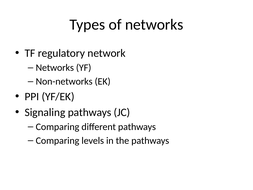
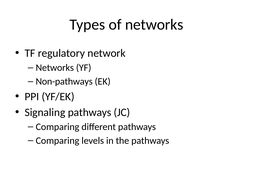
Non-networks: Non-networks -> Non-pathways
